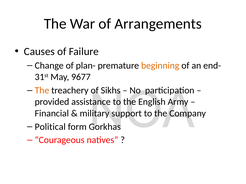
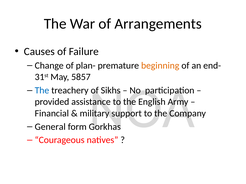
9677: 9677 -> 5857
The at (42, 91) colour: orange -> blue
Political: Political -> General
